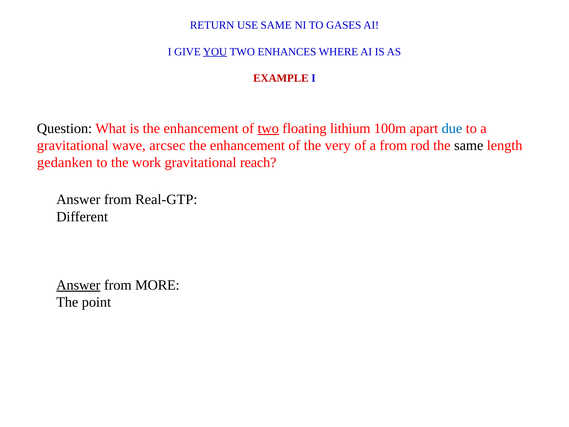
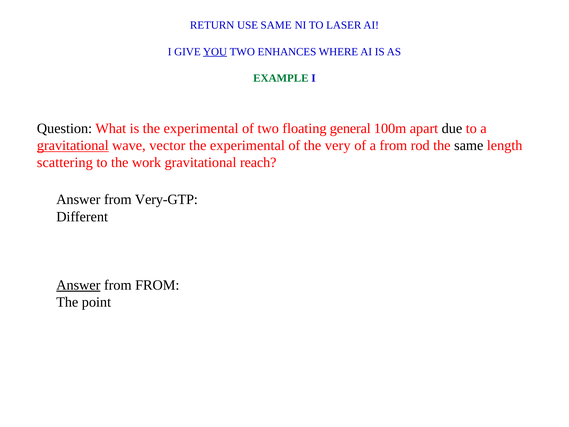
GASES: GASES -> LASER
EXAMPLE colour: red -> green
is the enhancement: enhancement -> experimental
two at (268, 128) underline: present -> none
lithium: lithium -> general
due colour: blue -> black
gravitational at (73, 145) underline: none -> present
arcsec: arcsec -> vector
enhancement at (247, 145): enhancement -> experimental
gedanken: gedanken -> scattering
Real-GTP: Real-GTP -> Very-GTP
from MORE: MORE -> FROM
